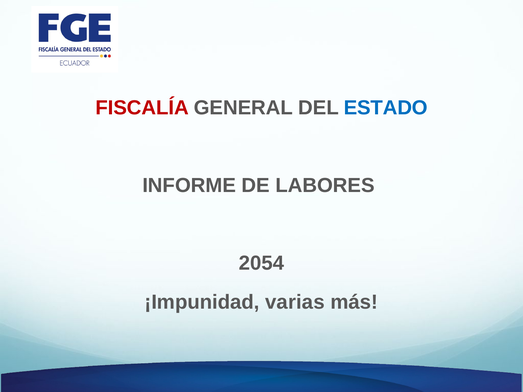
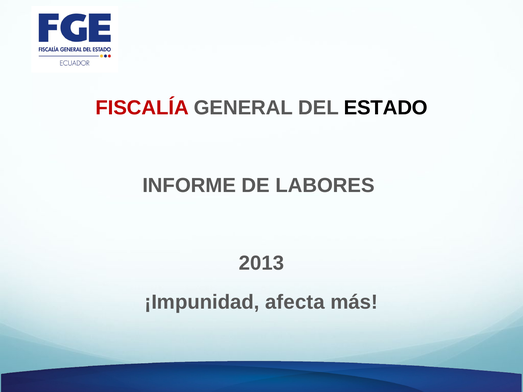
ESTADO colour: blue -> black
2054: 2054 -> 2013
varias: varias -> afecta
